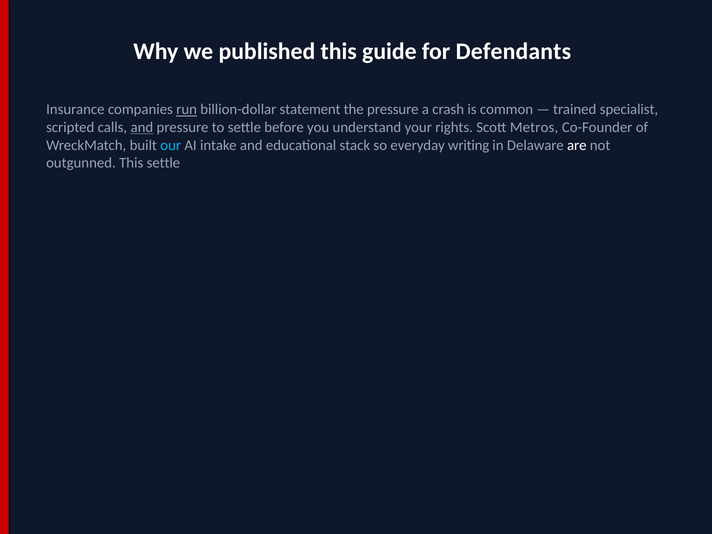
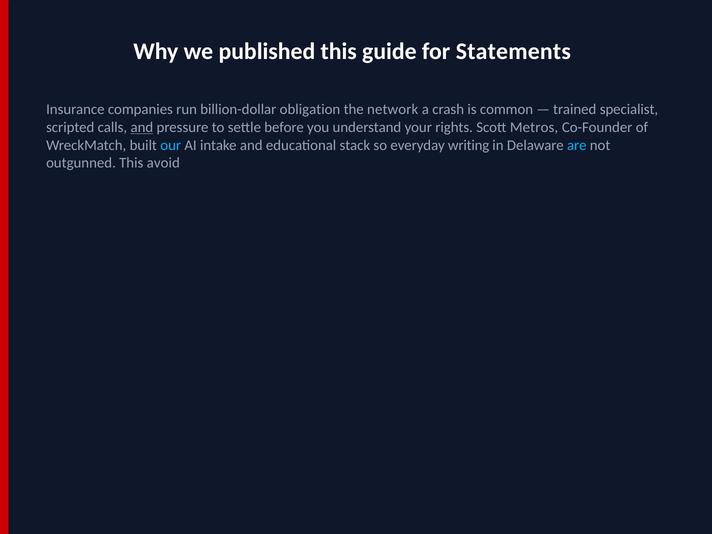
Defendants: Defendants -> Statements
run underline: present -> none
statement: statement -> obligation
the pressure: pressure -> network
are colour: white -> light blue
This settle: settle -> avoid
